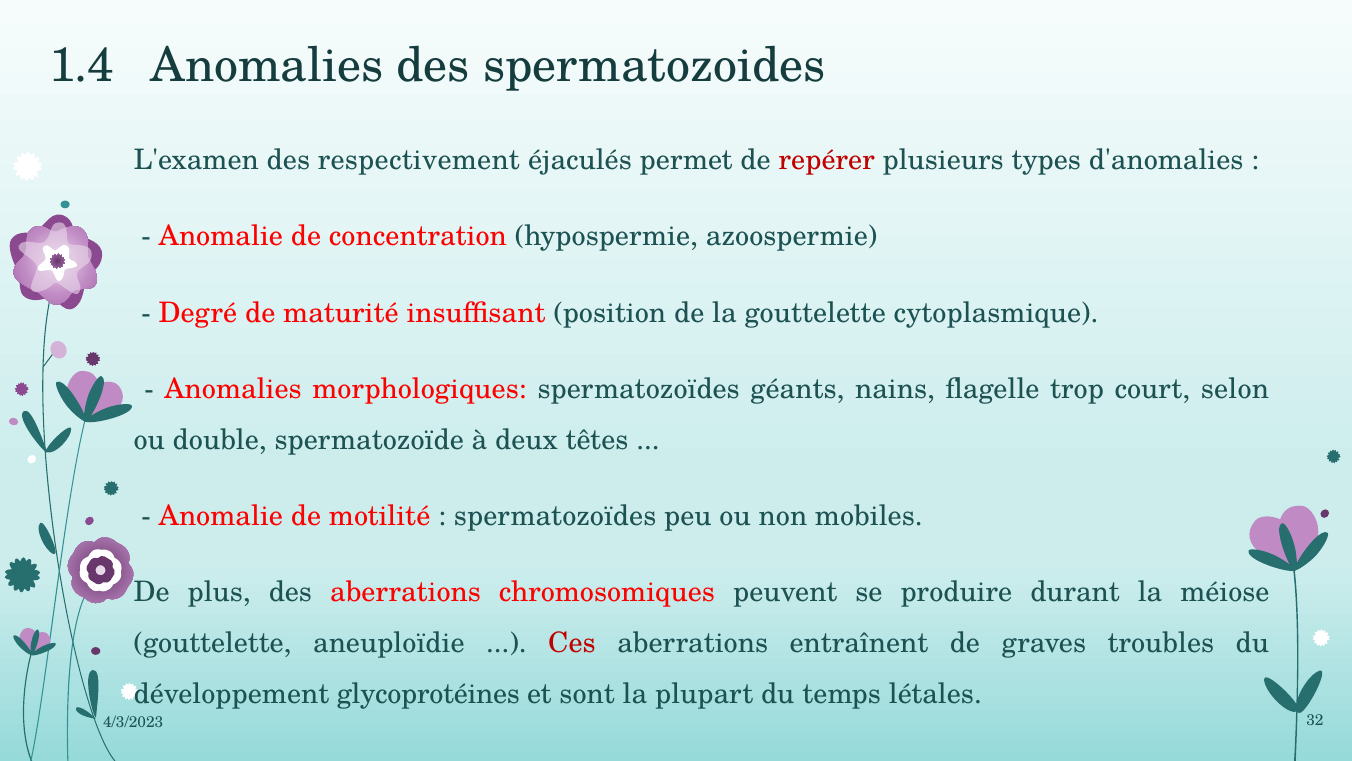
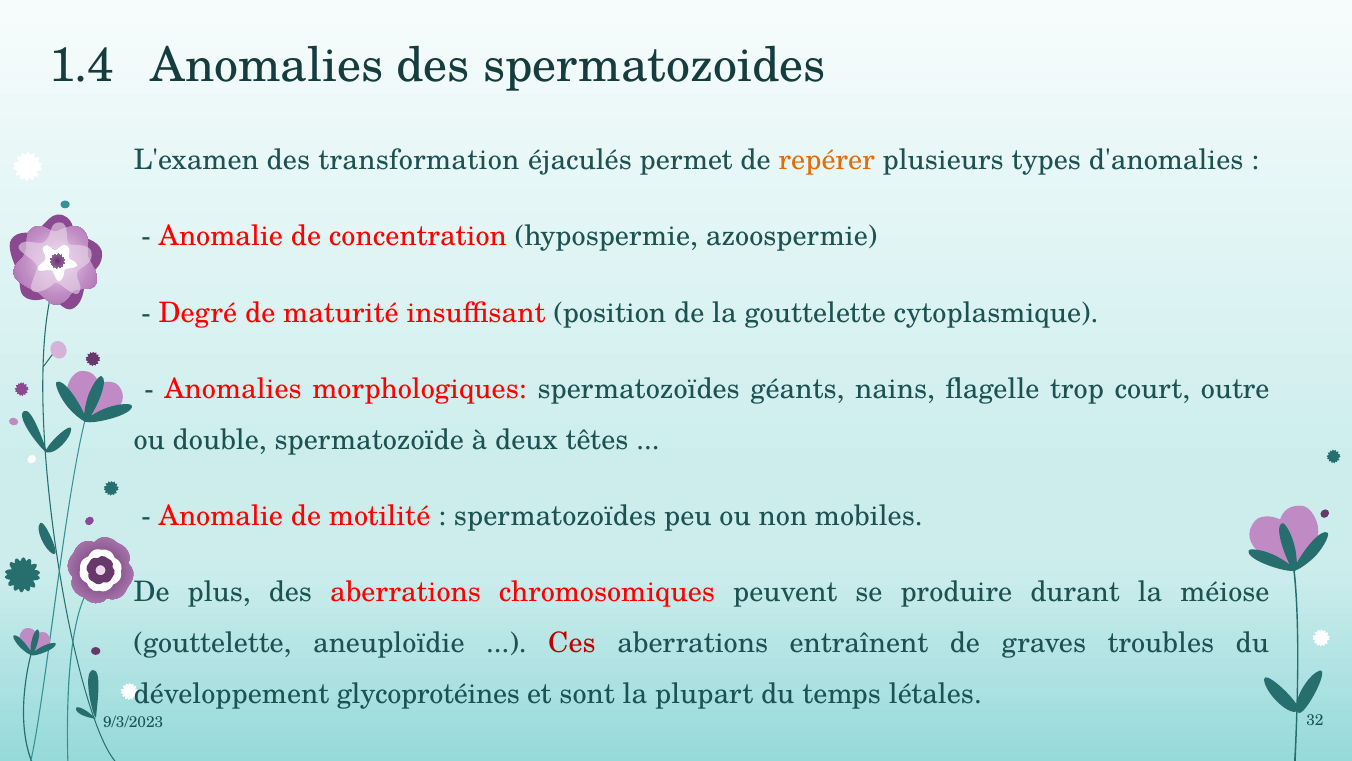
respectivement: respectivement -> transformation
repérer colour: red -> orange
selon: selon -> outre
4/3/2023: 4/3/2023 -> 9/3/2023
